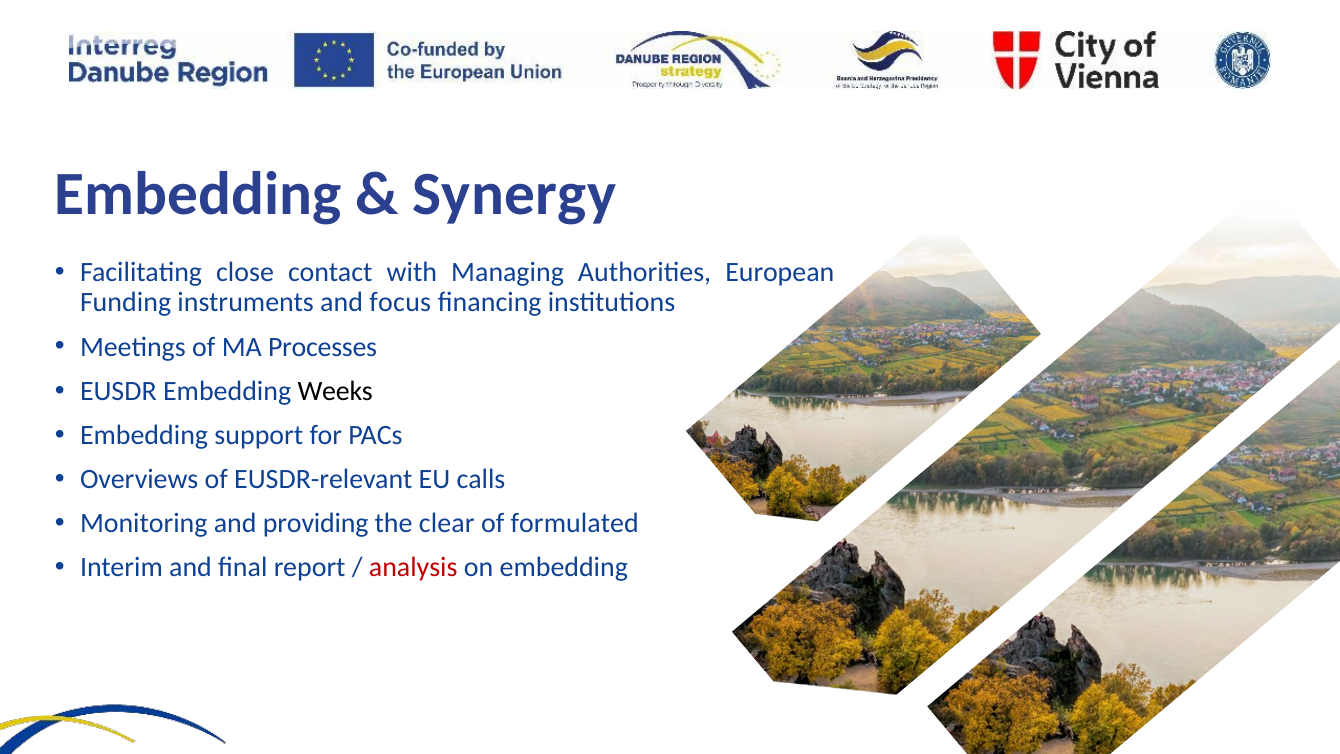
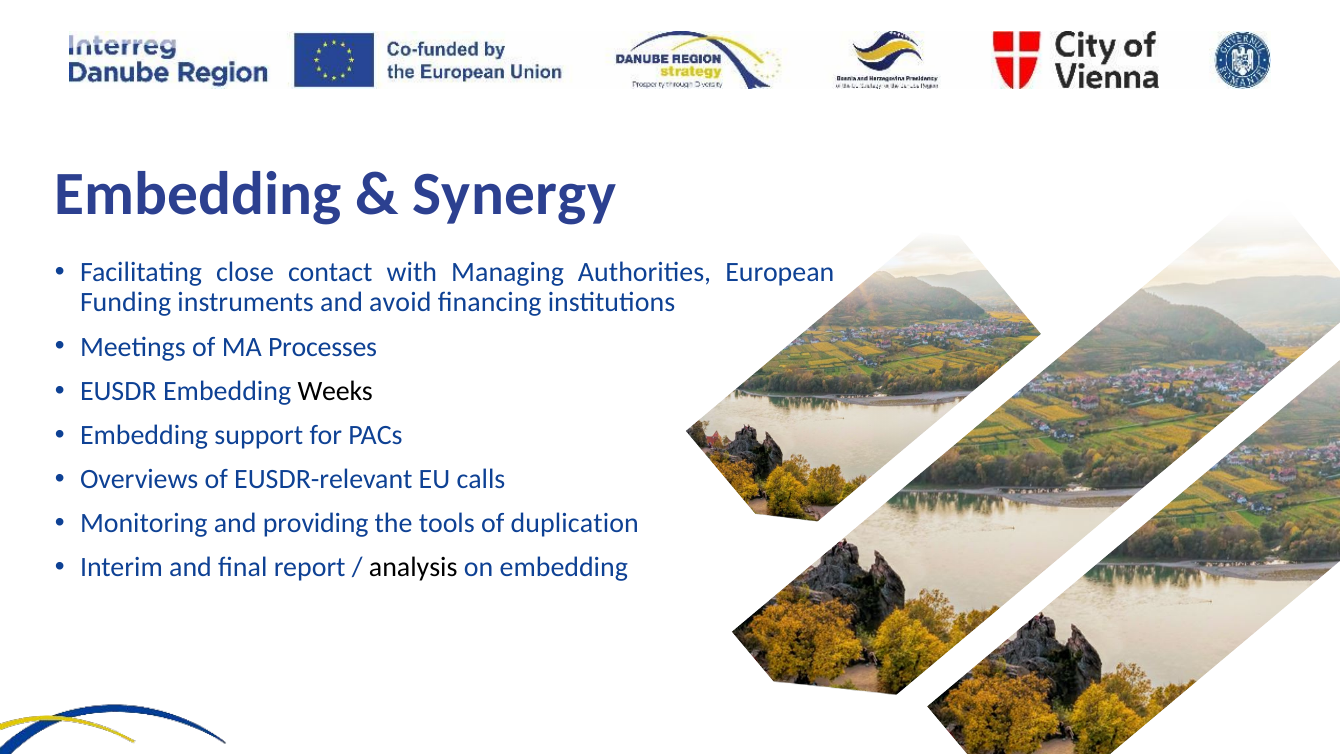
focus: focus -> avoid
clear: clear -> tools
formulated: formulated -> duplication
analysis colour: red -> black
